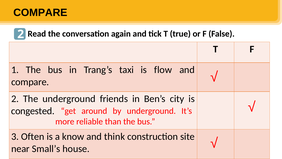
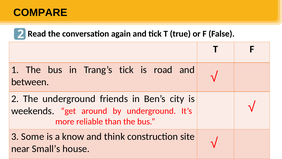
Trang’s taxi: taxi -> tick
flow: flow -> road
compare at (30, 82): compare -> between
congested: congested -> weekends
Often: Often -> Some
